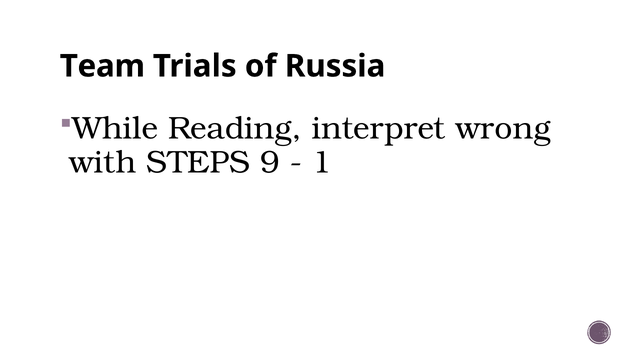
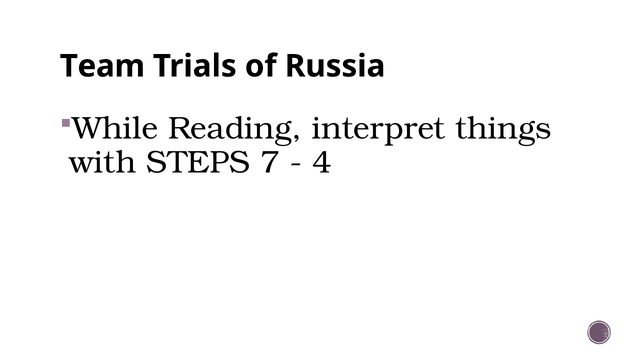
wrong: wrong -> things
9: 9 -> 7
1: 1 -> 4
